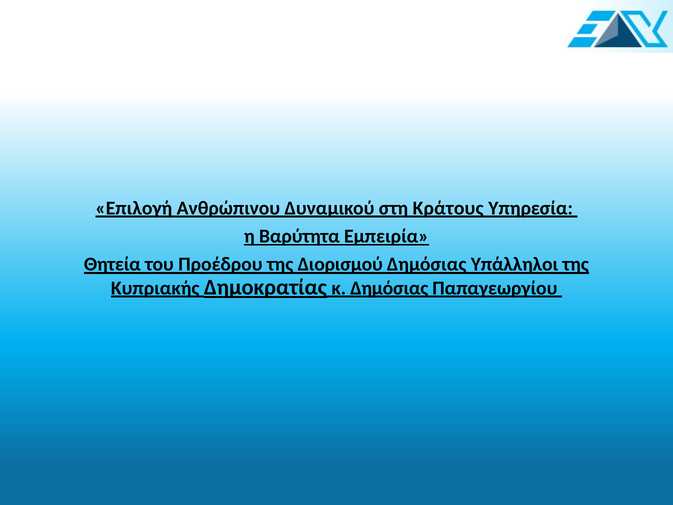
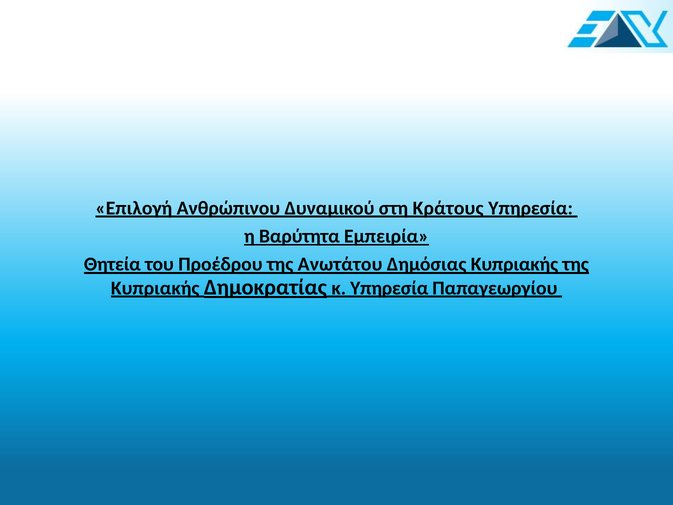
Διορισμού: Διορισμού -> Ανωτάτου
Δημόσιας Υπάλληλοι: Υπάλληλοι -> Κυπριακής
κ Δημόσιας: Δημόσιας -> Υπηρεσία
